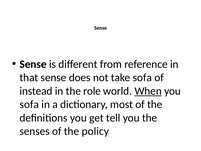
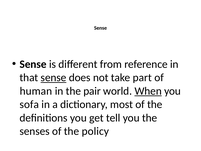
sense at (53, 77) underline: none -> present
take sofa: sofa -> part
instead: instead -> human
role: role -> pair
